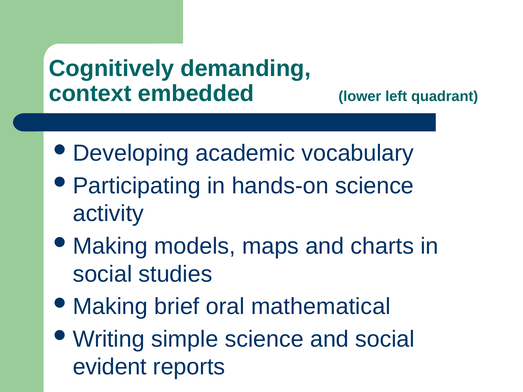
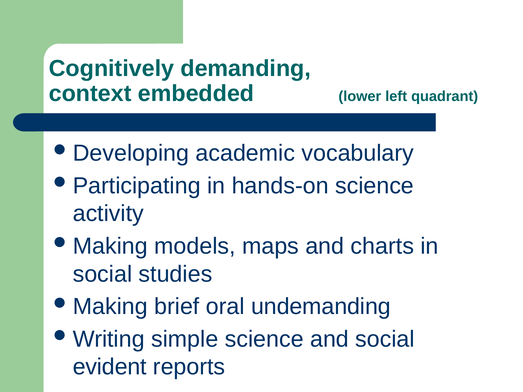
mathematical: mathematical -> undemanding
